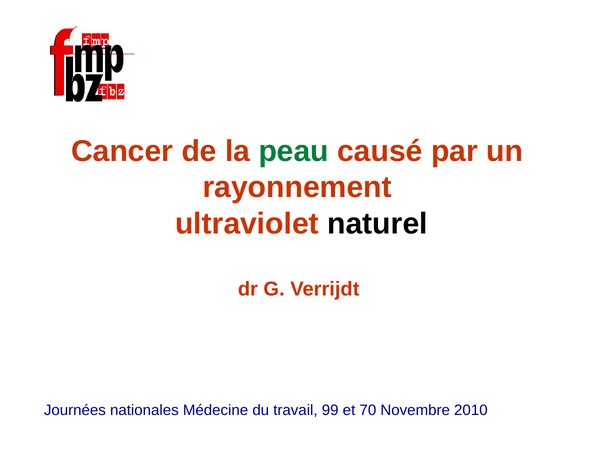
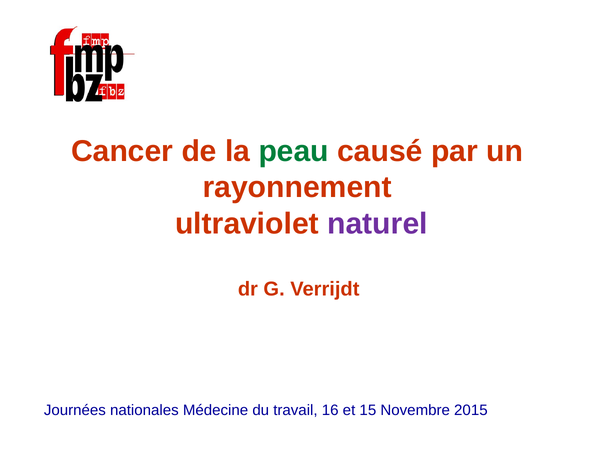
naturel colour: black -> purple
99: 99 -> 16
70: 70 -> 15
2010: 2010 -> 2015
